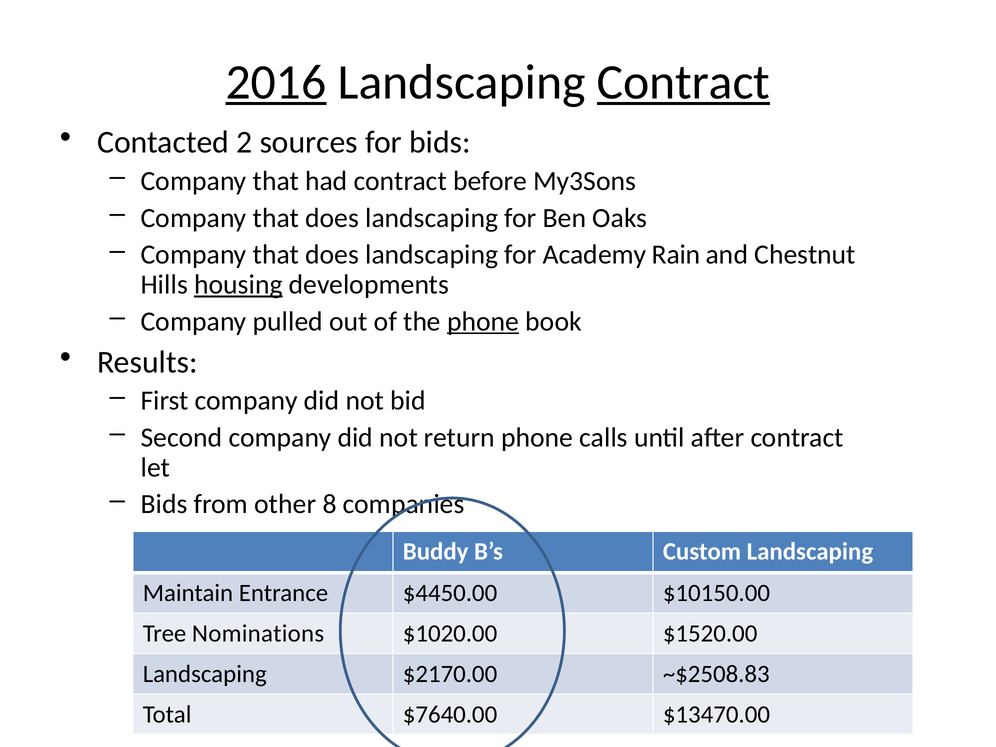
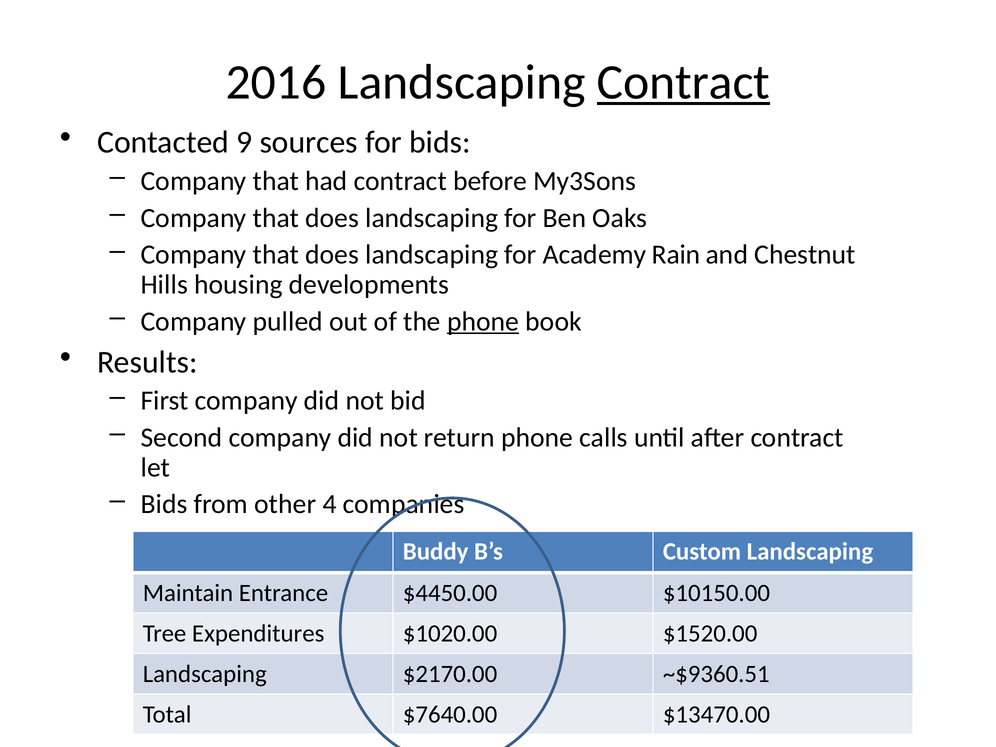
2016 underline: present -> none
2: 2 -> 9
housing underline: present -> none
8: 8 -> 4
Nominations: Nominations -> Expenditures
~$2508.83: ~$2508.83 -> ~$9360.51
